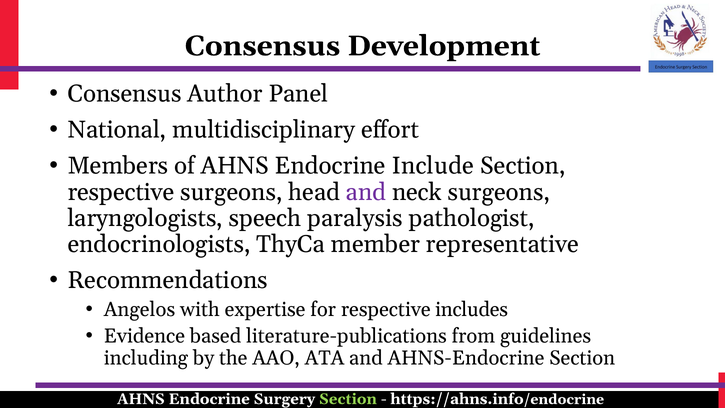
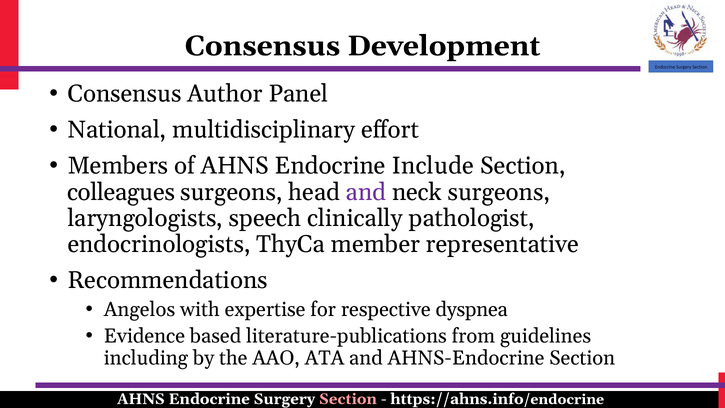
respective at (121, 192): respective -> colleagues
paralysis: paralysis -> clinically
includes: includes -> dyspnea
Section at (348, 399) colour: light green -> pink
